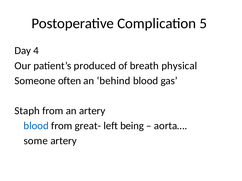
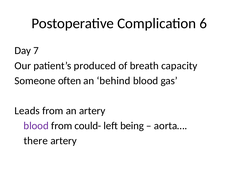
5: 5 -> 6
4: 4 -> 7
physical: physical -> capacity
Staph: Staph -> Leads
blood at (36, 126) colour: blue -> purple
great-: great- -> could-
some: some -> there
